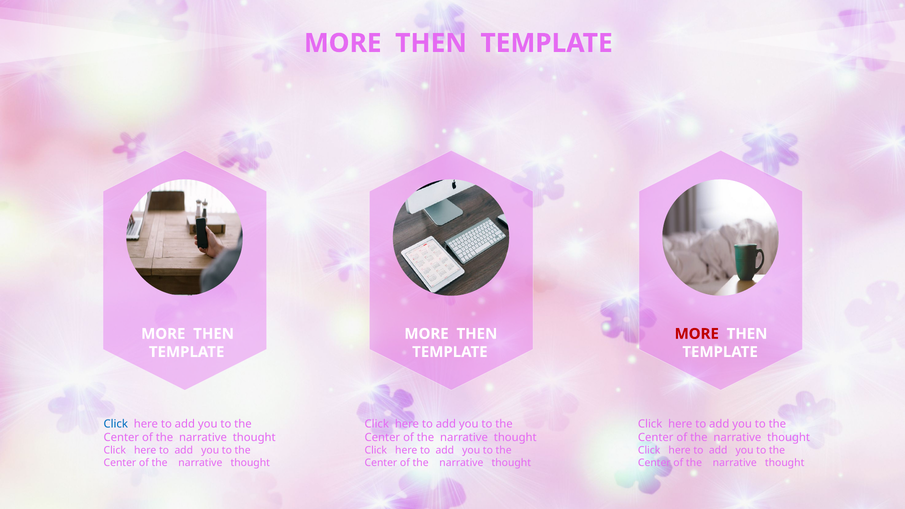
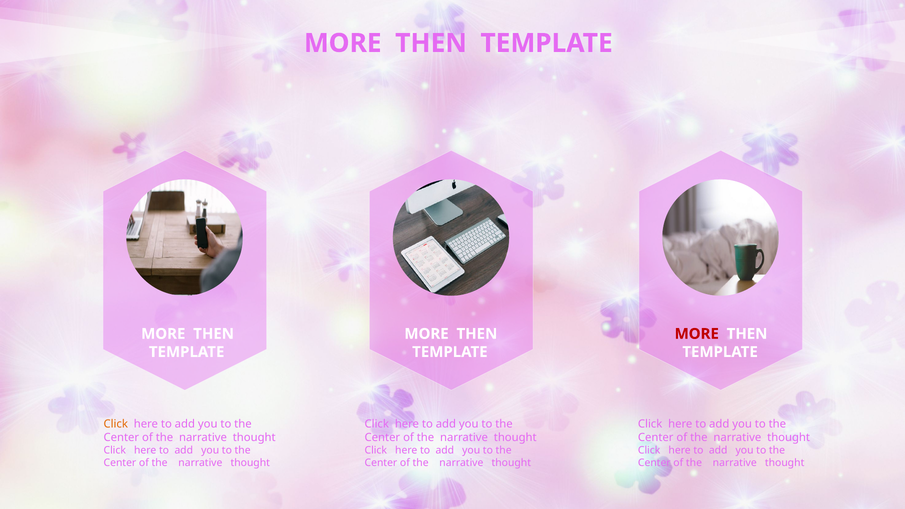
Click at (116, 424) colour: blue -> orange
